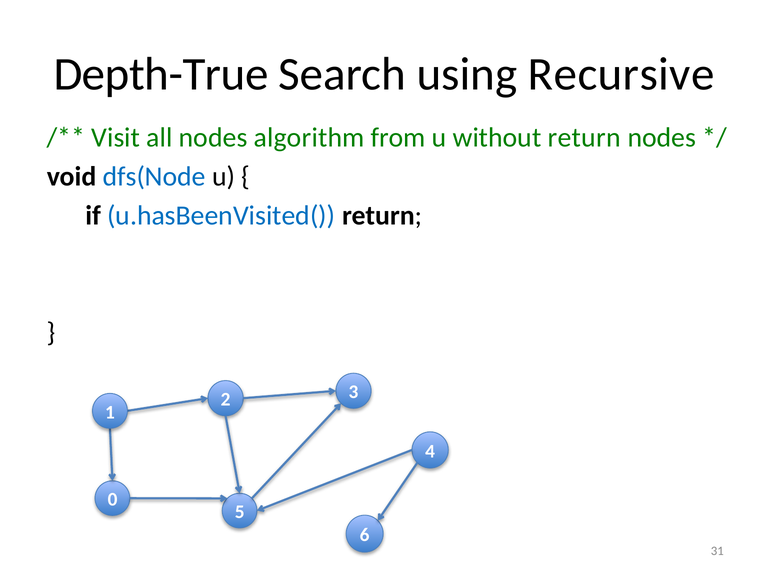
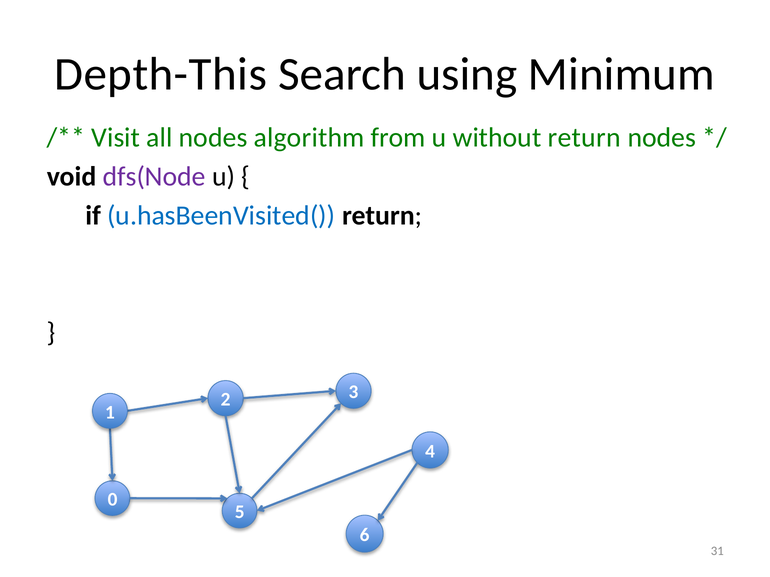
Depth-True: Depth-True -> Depth-This
Recursive: Recursive -> Minimum
dfs(Node colour: blue -> purple
